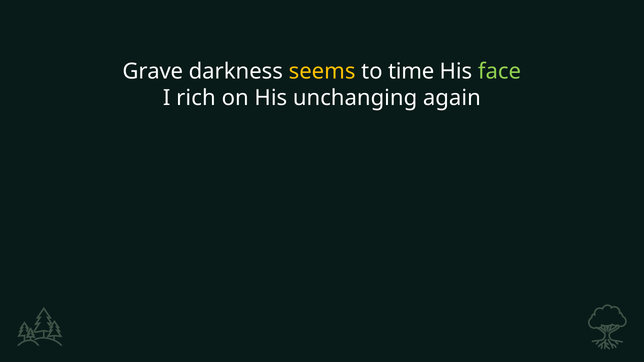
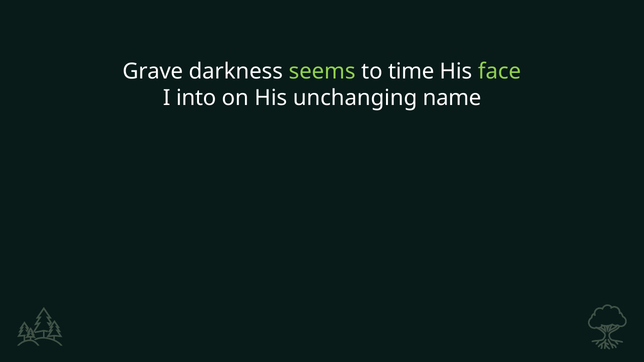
seems colour: yellow -> light green
rich: rich -> into
again: again -> name
